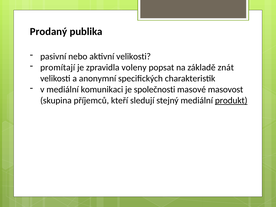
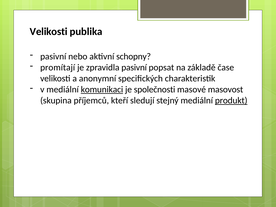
Prodaný at (49, 32): Prodaný -> Velikosti
aktivní velikosti: velikosti -> schopny
zpravidla voleny: voleny -> pasivní
znát: znát -> čase
komunikaci underline: none -> present
